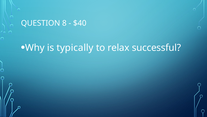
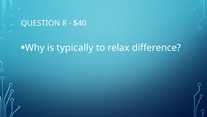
successful: successful -> difference
